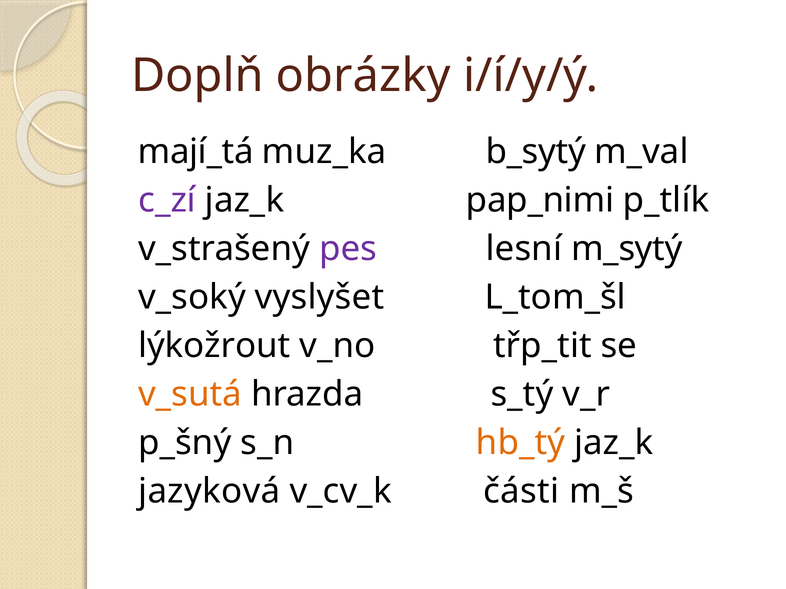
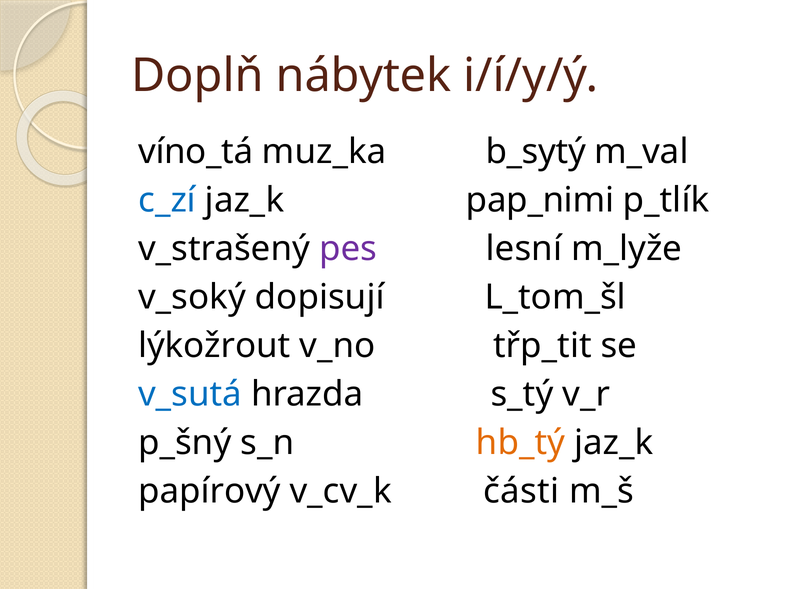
obrázky: obrázky -> nábytek
mají_tá: mají_tá -> víno_tá
c_zí colour: purple -> blue
m_sytý: m_sytý -> m_lyže
vyslyšet: vyslyšet -> dopisují
v_sutá colour: orange -> blue
jazyková: jazyková -> papírový
